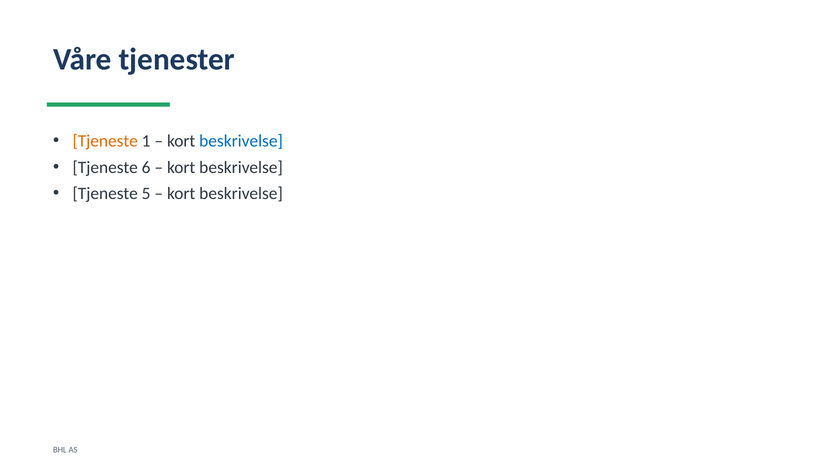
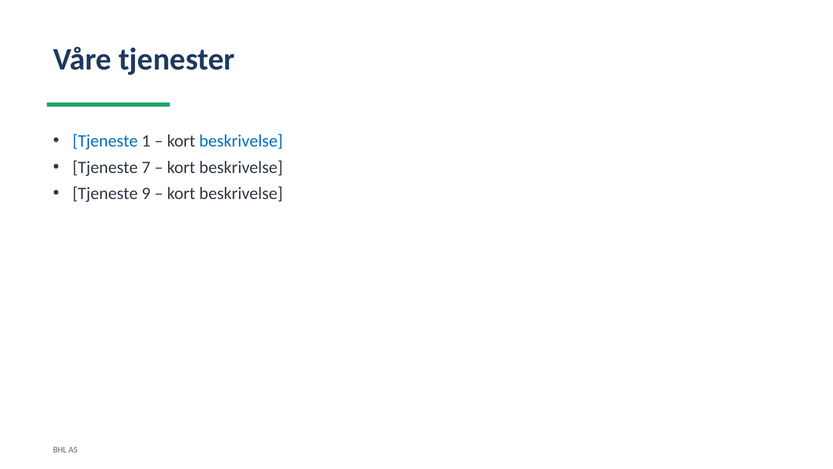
Tjeneste at (105, 141) colour: orange -> blue
6: 6 -> 7
5: 5 -> 9
